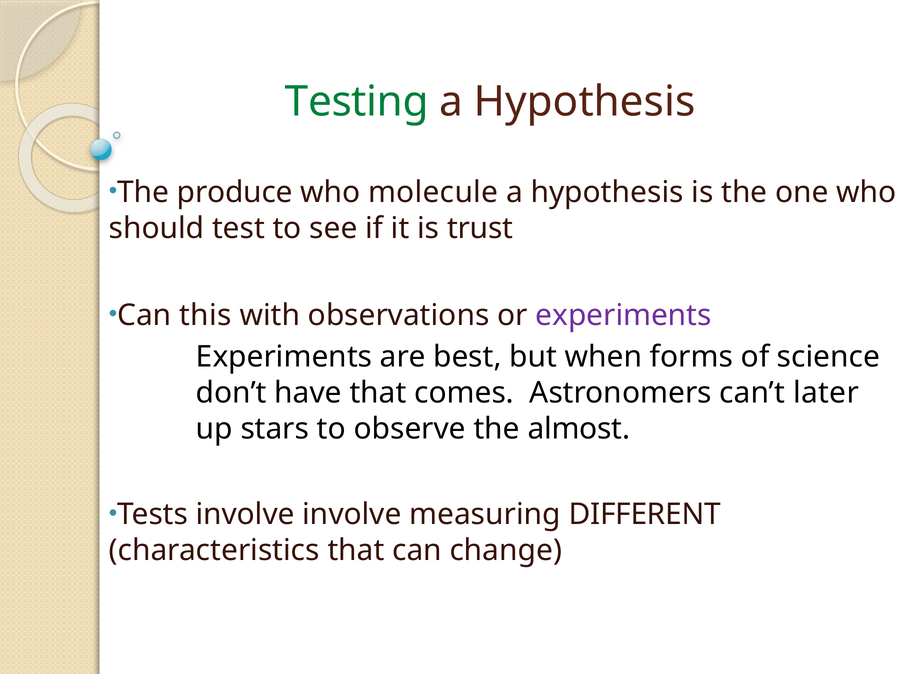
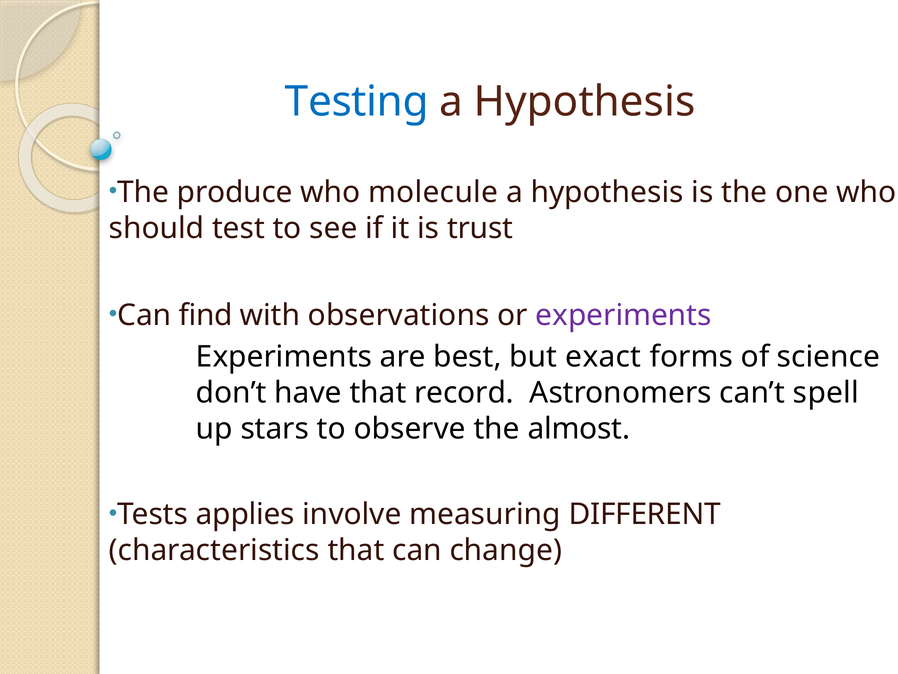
Testing colour: green -> blue
this: this -> find
when: when -> exact
comes: comes -> record
later: later -> spell
Tests involve: involve -> applies
